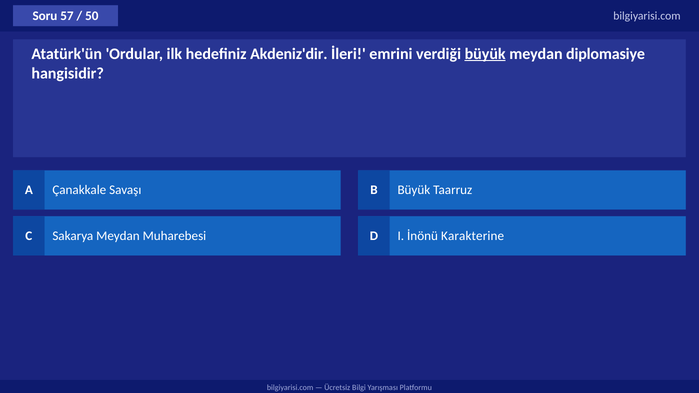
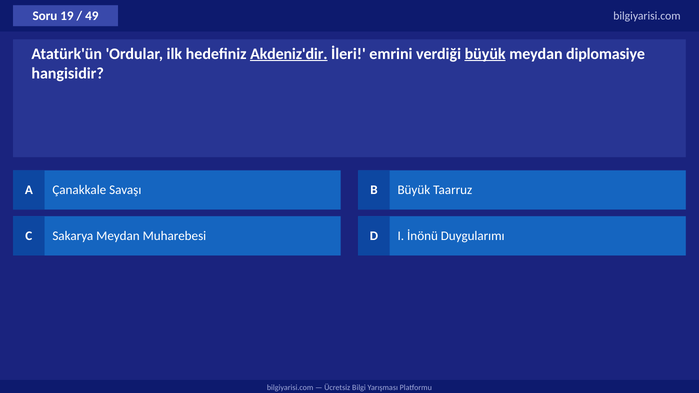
57: 57 -> 19
50: 50 -> 49
Akdeniz'dir underline: none -> present
Karakterine: Karakterine -> Duygularımı
